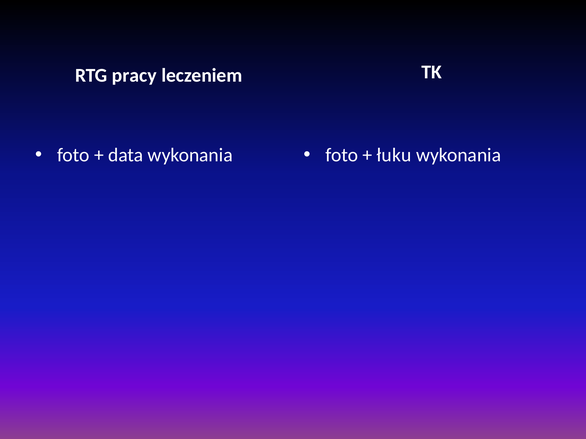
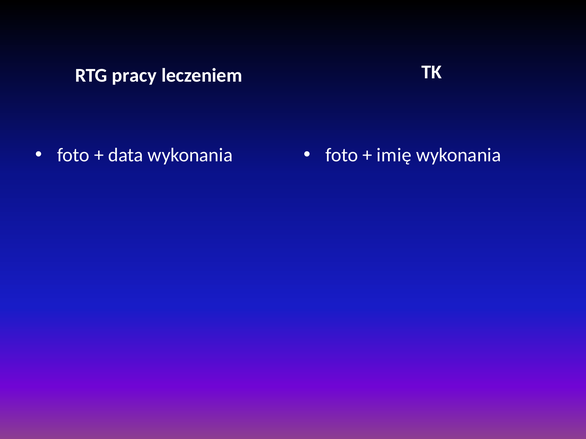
łuku: łuku -> imię
